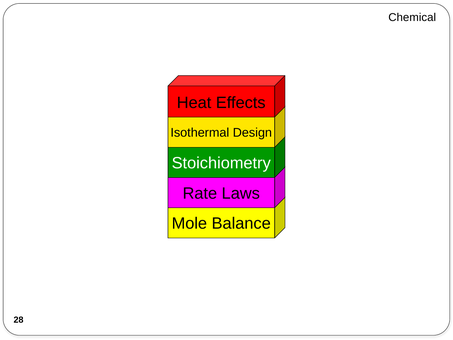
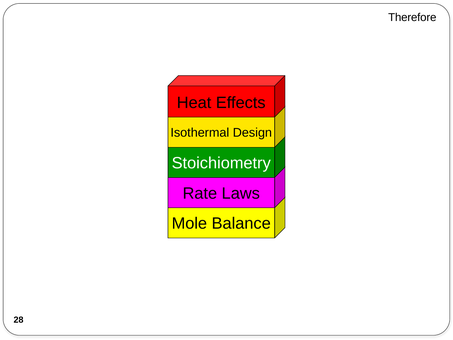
Chemical: Chemical -> Therefore
